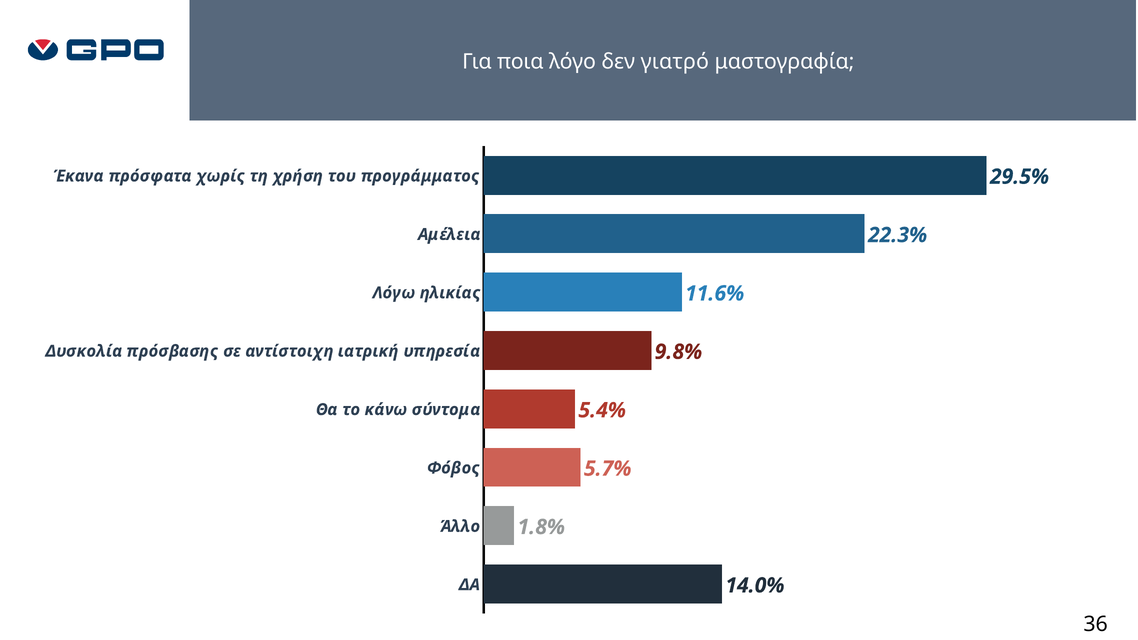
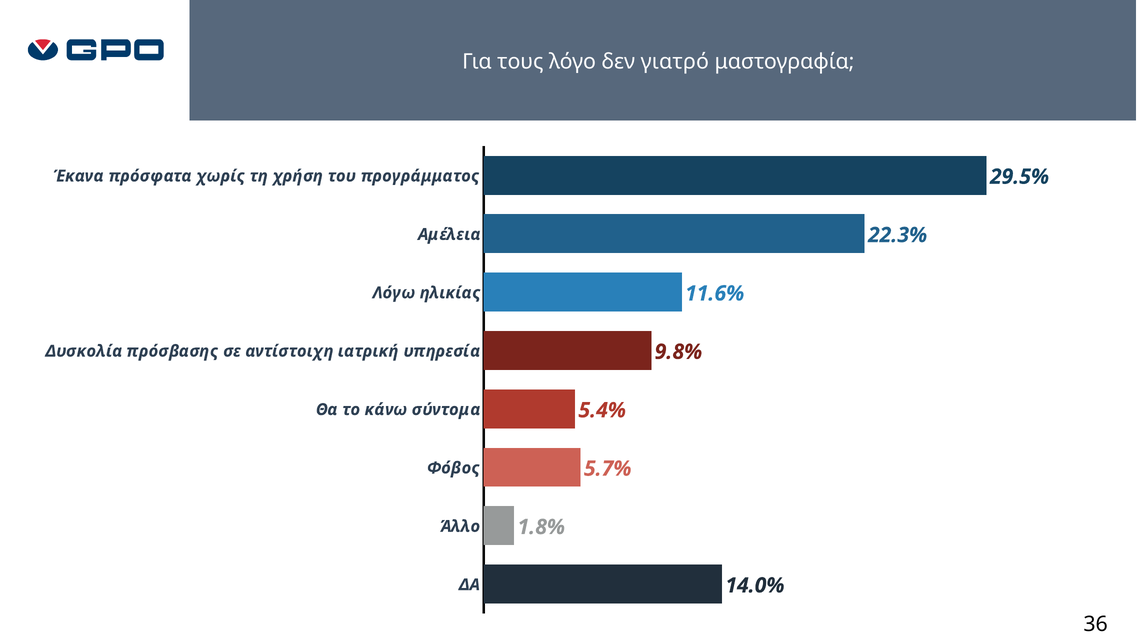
ποια: ποια -> τους
